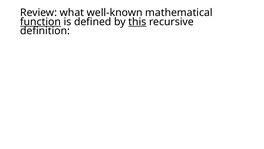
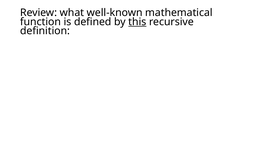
function underline: present -> none
